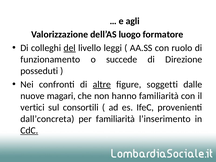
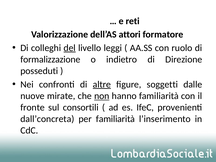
agli: agli -> reti
luogo: luogo -> attori
funzionamento: funzionamento -> formalizzazione
succede: succede -> indietro
magari: magari -> mirate
non underline: none -> present
vertici: vertici -> fronte
CdC underline: present -> none
